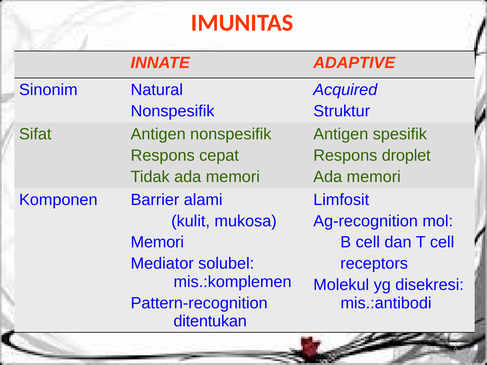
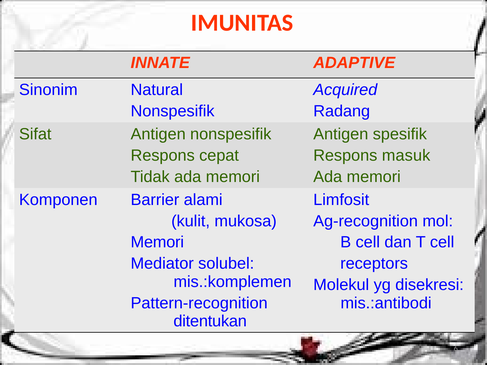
Struktur: Struktur -> Radang
droplet: droplet -> masuk
